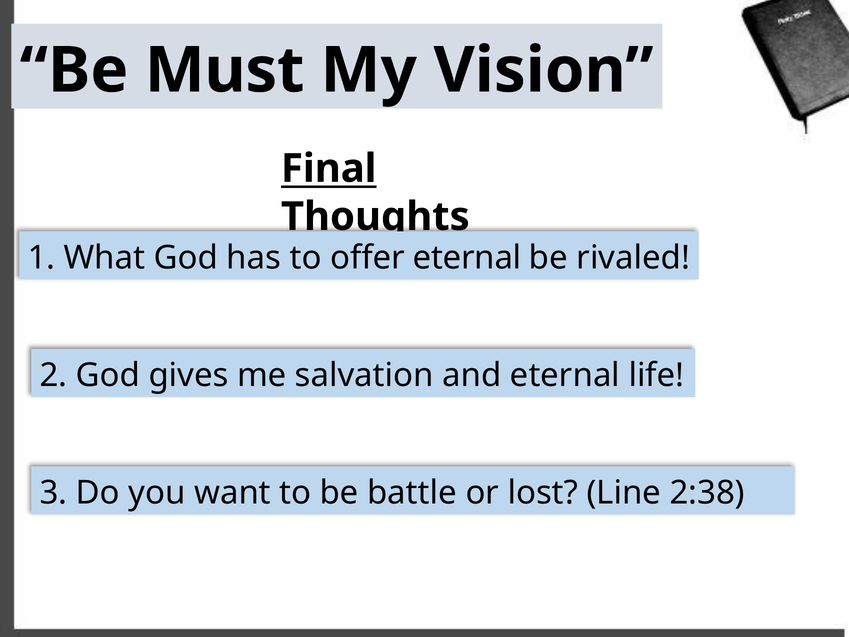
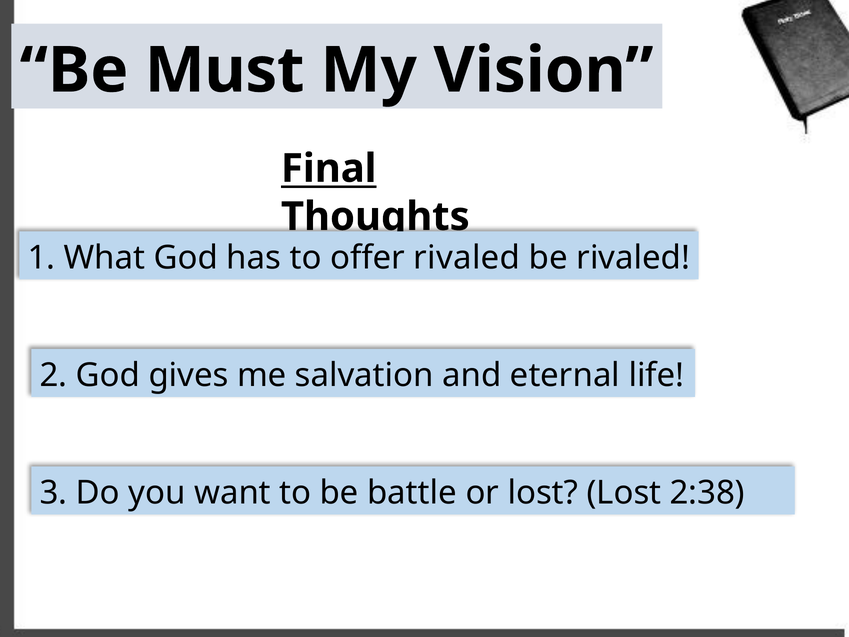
offer eternal: eternal -> rivaled
lost Line: Line -> Lost
